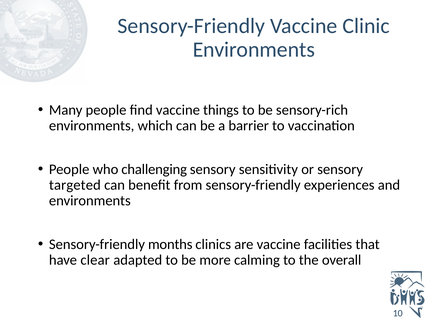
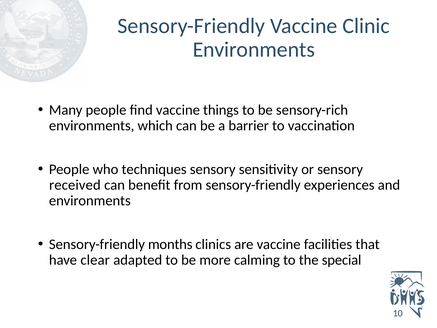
challenging: challenging -> techniques
targeted: targeted -> received
overall: overall -> special
